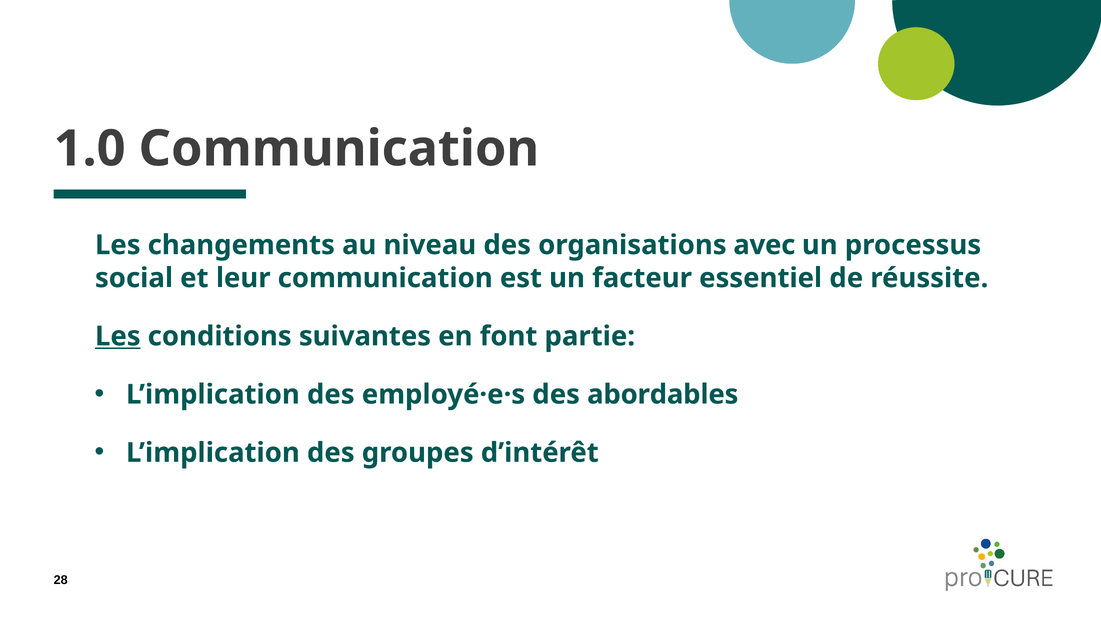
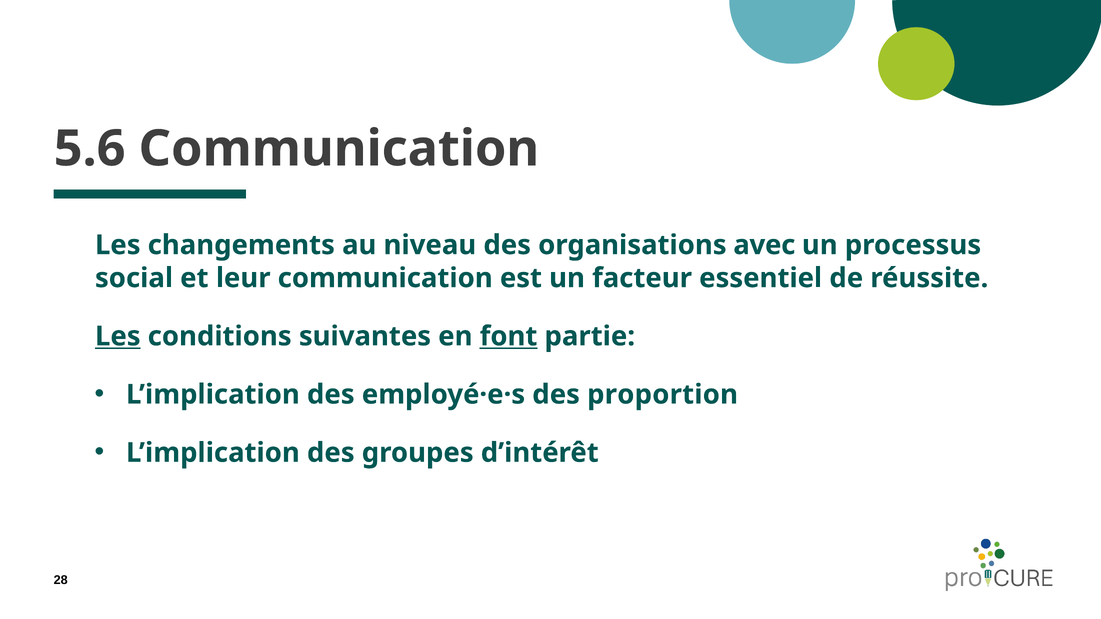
1.0: 1.0 -> 5.6
font underline: none -> present
abordables: abordables -> proportion
